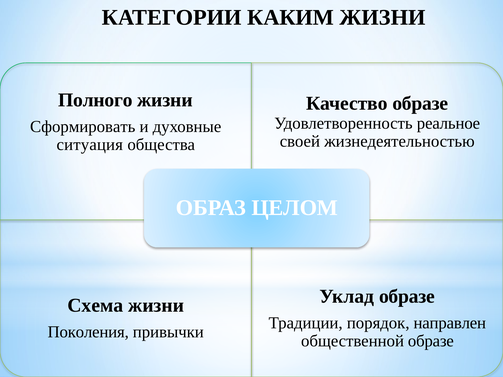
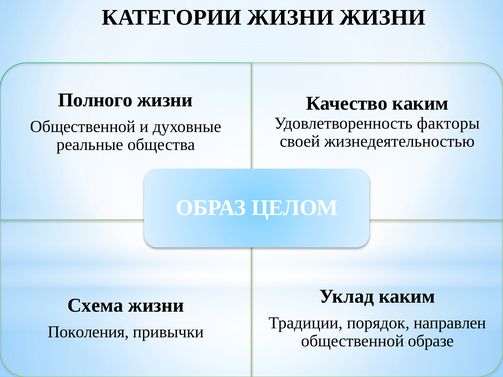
КАТЕГОРИИ КАКИМ: КАКИМ -> ЖИЗНИ
образе at (420, 104): образе -> каким
реальное: реальное -> факторы
Сформировать at (83, 127): Сформировать -> Общественной
ситуация: ситуация -> реальные
образе at (407, 297): образе -> каким
